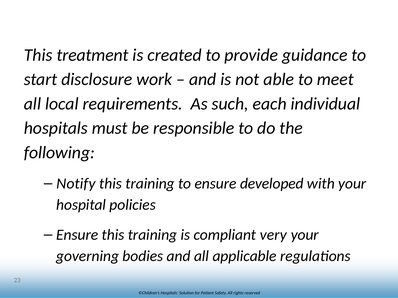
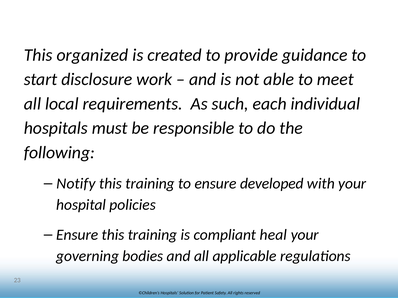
treatment: treatment -> organized
very: very -> heal
